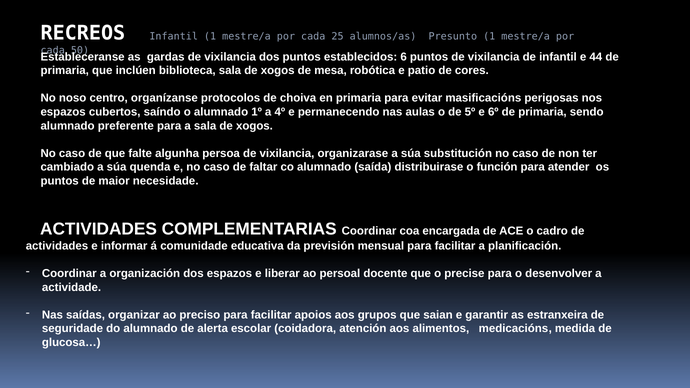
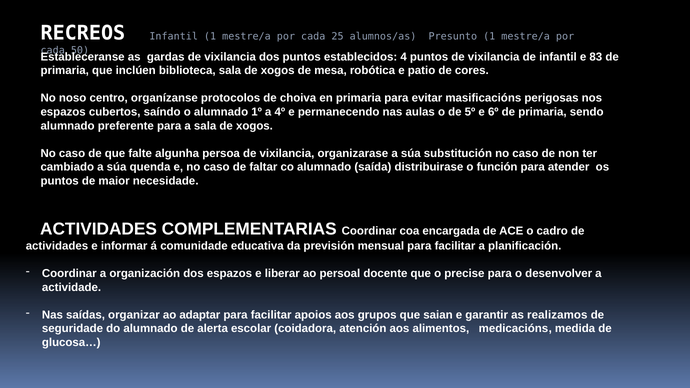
6: 6 -> 4
44: 44 -> 83
preciso: preciso -> adaptar
estranxeira: estranxeira -> realizamos
